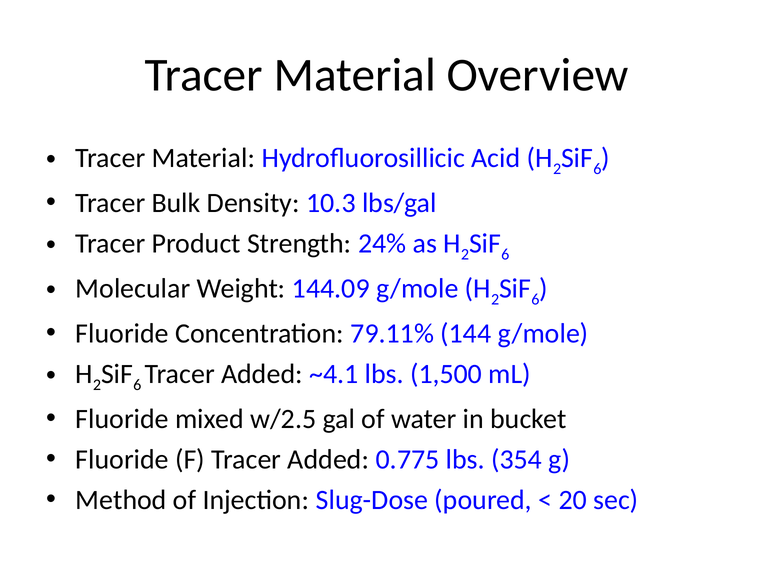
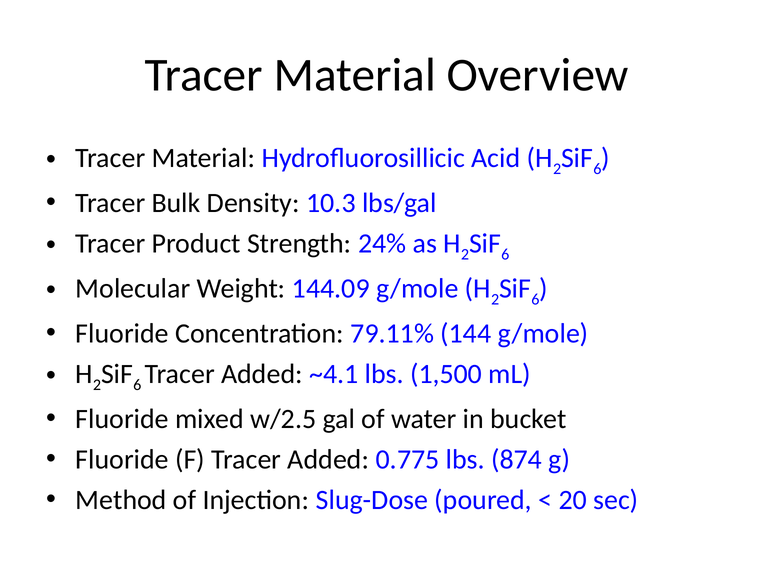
354: 354 -> 874
